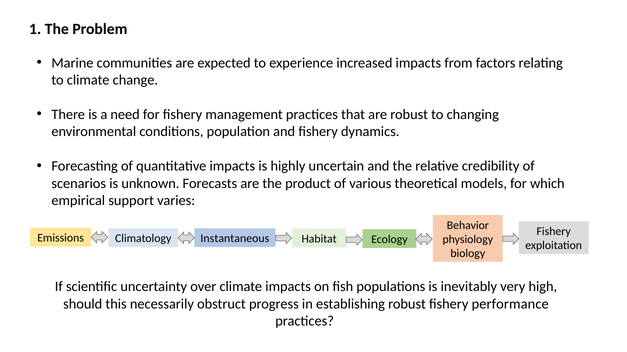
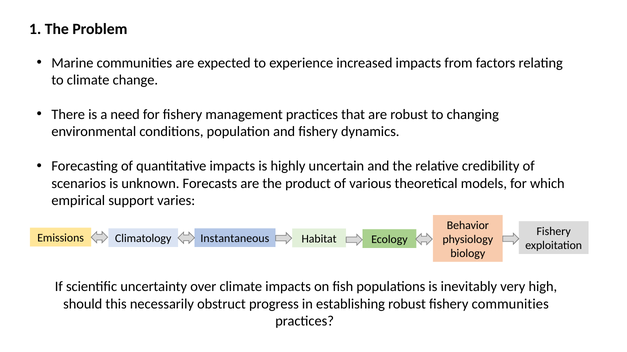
fishery performance: performance -> communities
